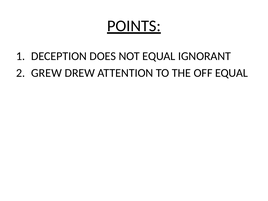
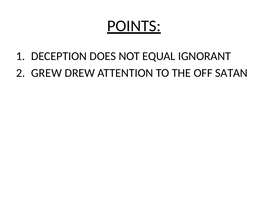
OFF EQUAL: EQUAL -> SATAN
